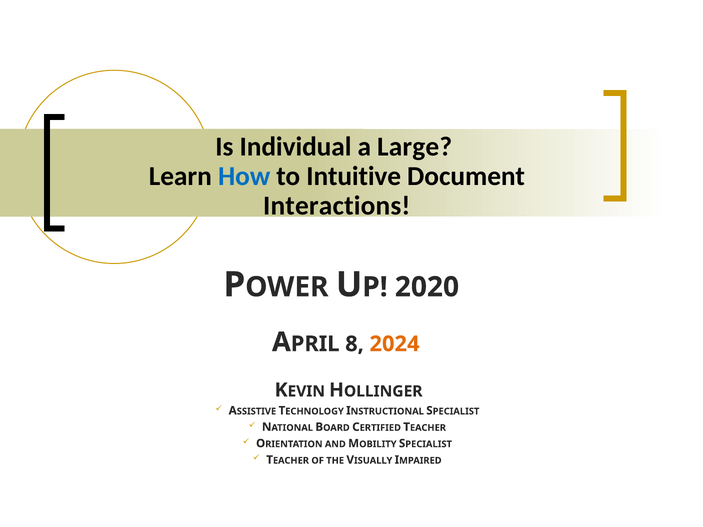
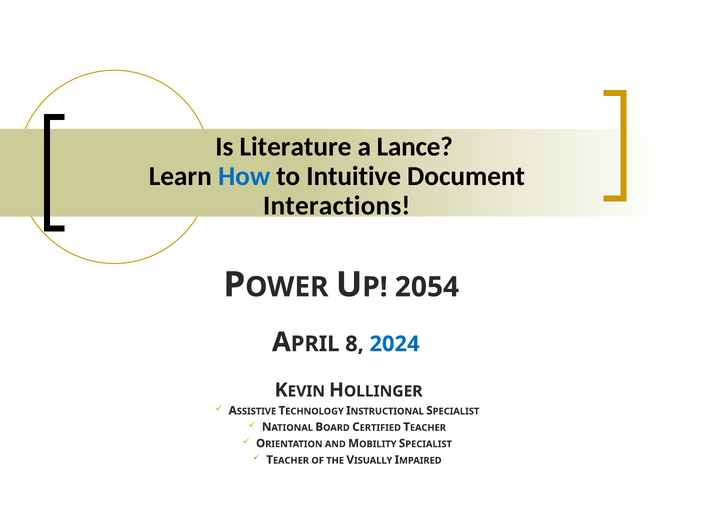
Individual: Individual -> Literature
Large: Large -> Lance
2020: 2020 -> 2054
2024 colour: orange -> blue
